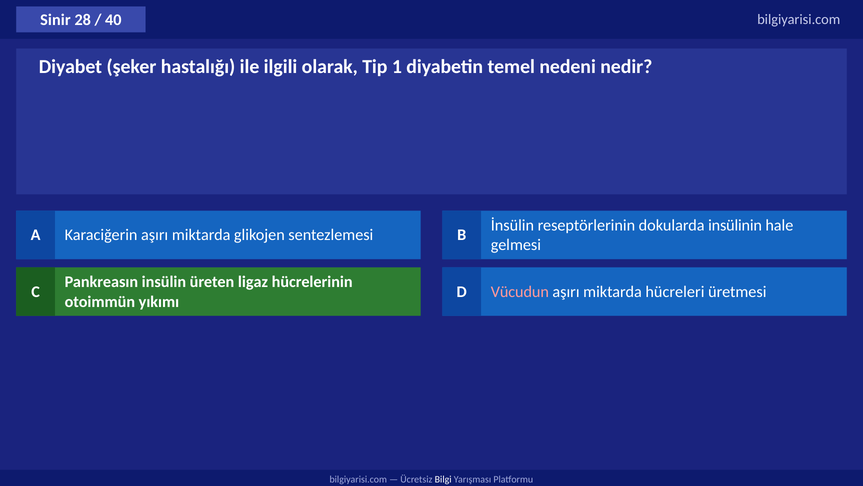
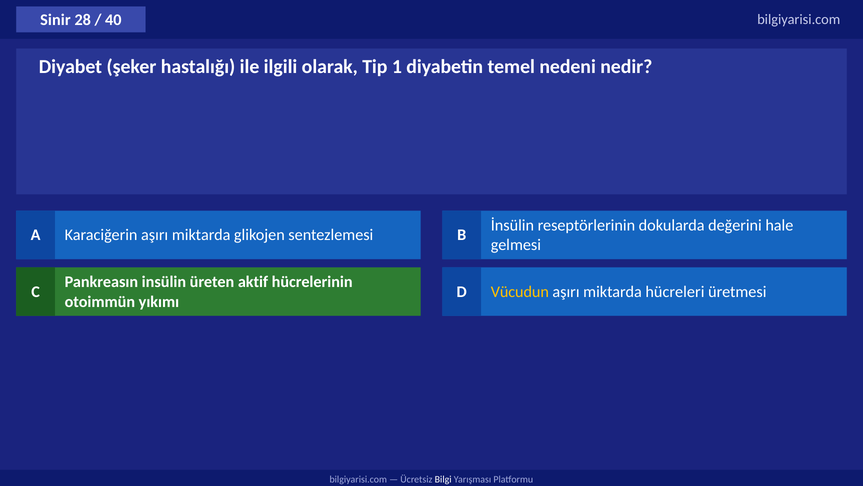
insülinin: insülinin -> değerini
ligaz: ligaz -> aktif
Vücudun colour: pink -> yellow
